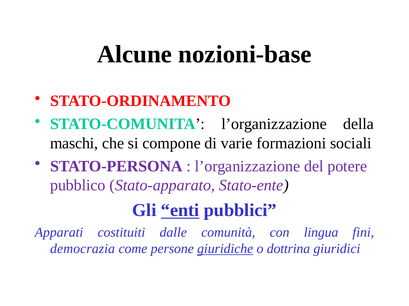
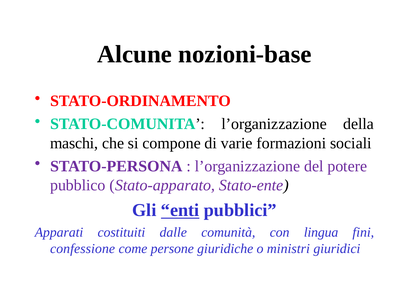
democrazia: democrazia -> confessione
giuridiche underline: present -> none
dottrina: dottrina -> ministri
